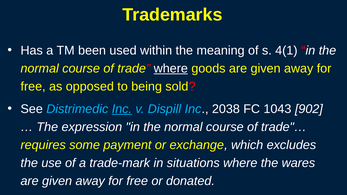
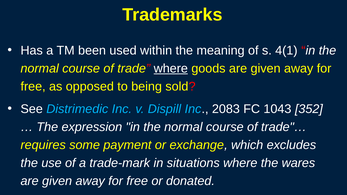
Inc at (122, 109) underline: present -> none
2038: 2038 -> 2083
902: 902 -> 352
